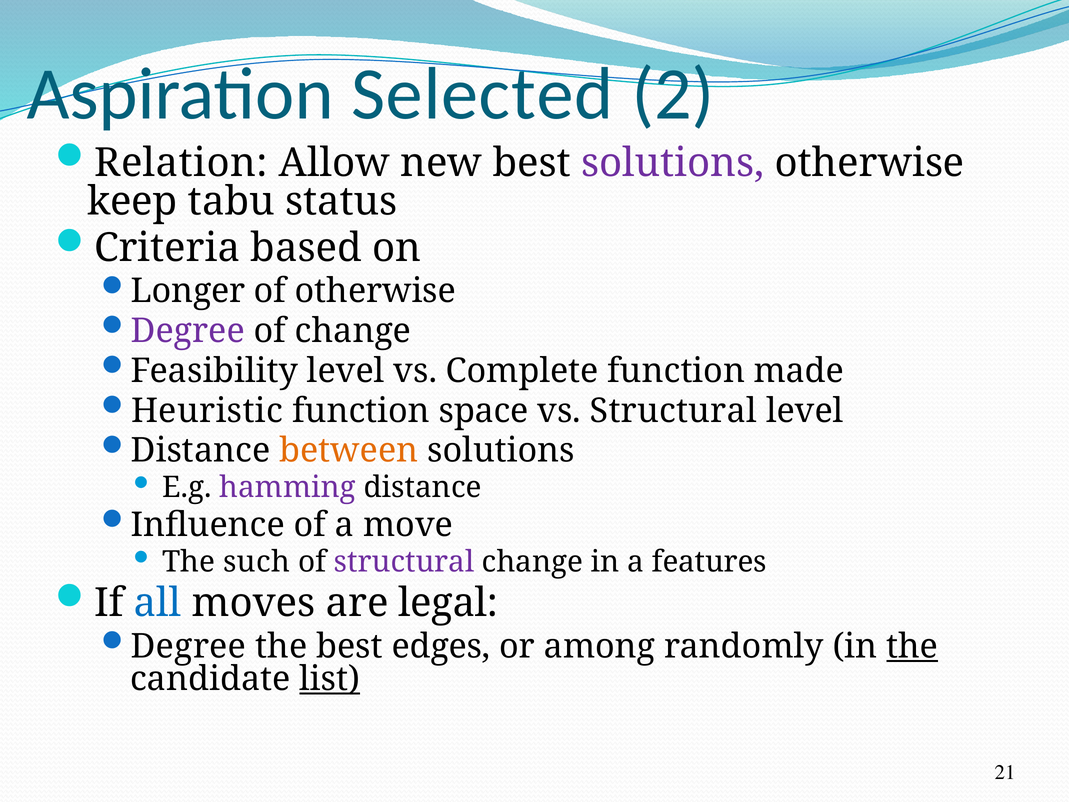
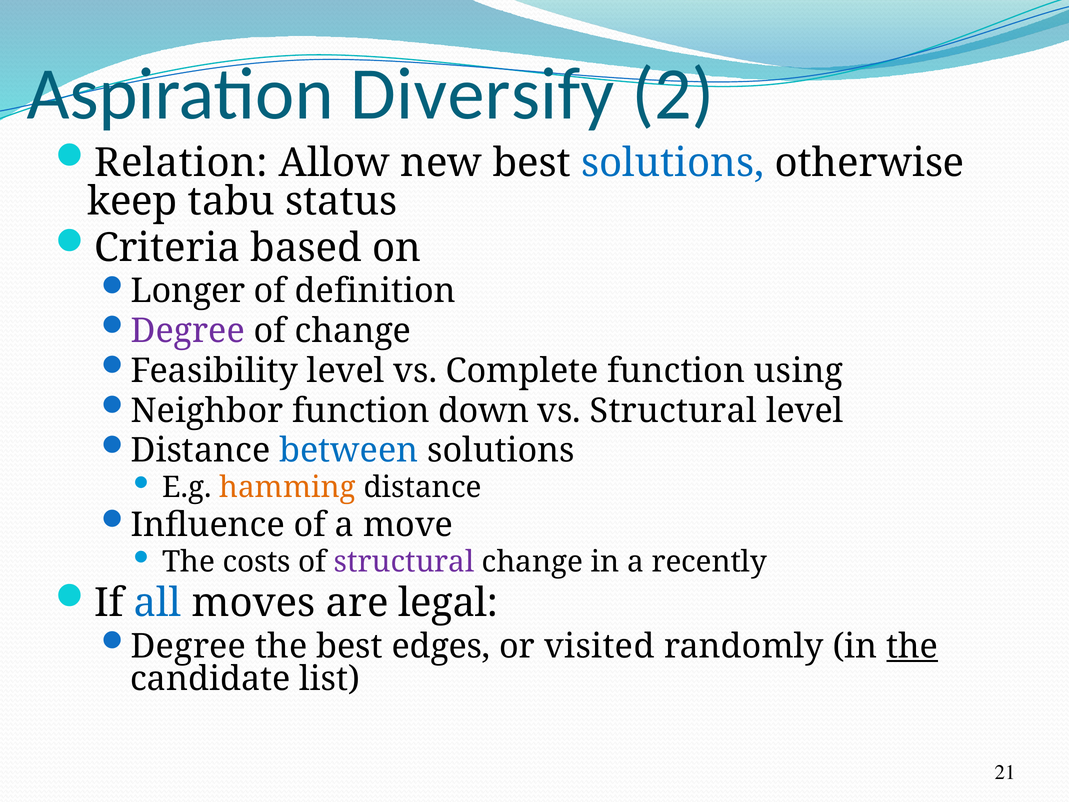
Selected: Selected -> Diversify
solutions at (673, 163) colour: purple -> blue
of otherwise: otherwise -> definition
made: made -> using
Heuristic: Heuristic -> Neighbor
space: space -> down
between colour: orange -> blue
hamming colour: purple -> orange
such: such -> costs
features: features -> recently
among: among -> visited
list underline: present -> none
